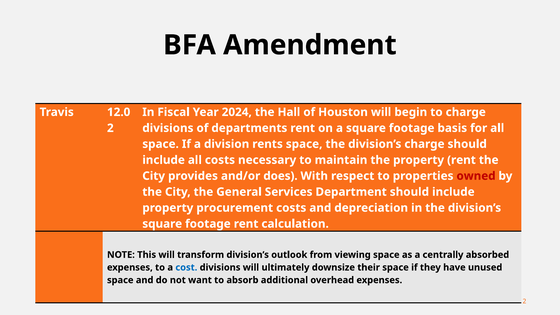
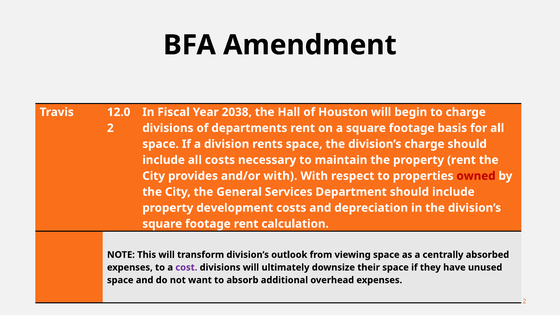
2024: 2024 -> 2038
and/or does: does -> with
procurement: procurement -> development
cost colour: blue -> purple
